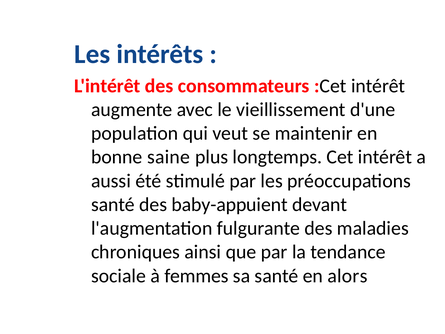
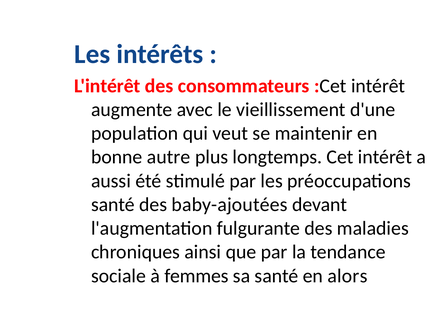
saine: saine -> autre
baby-appuient: baby-appuient -> baby-ajoutées
